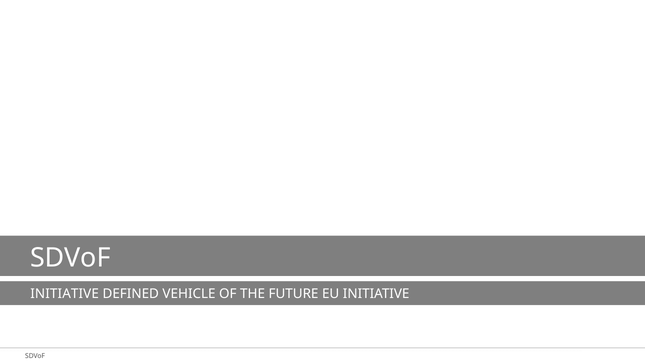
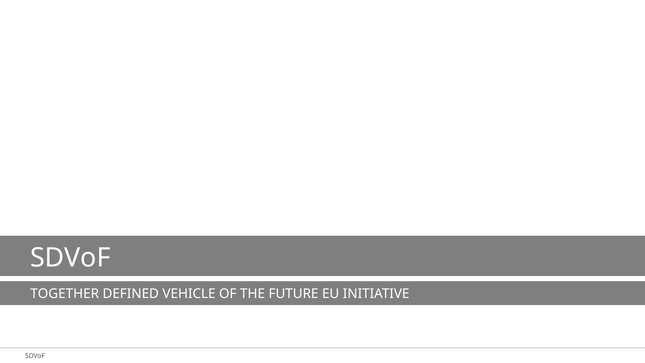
INITIATIVE at (65, 294): INITIATIVE -> TOGETHER
